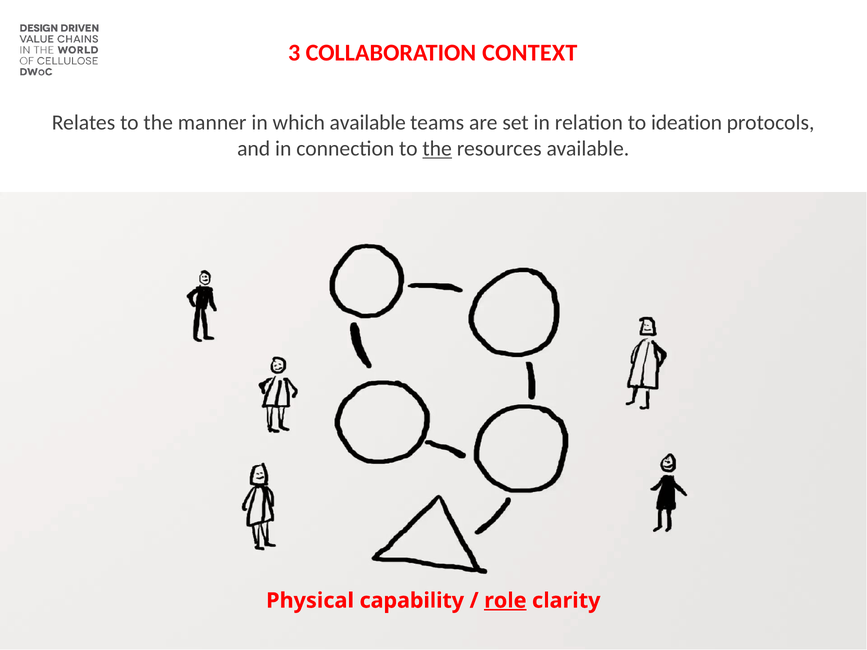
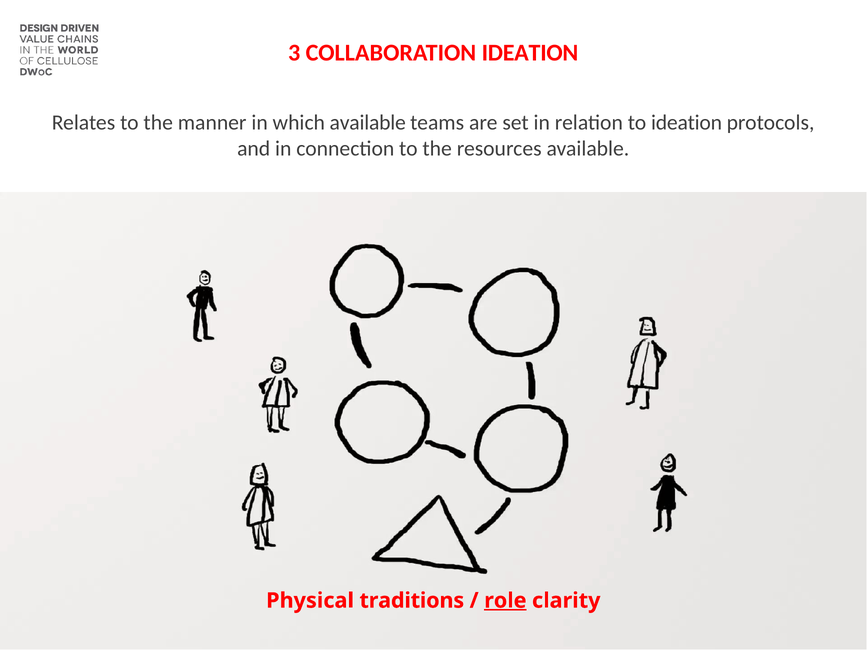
COLLABORATION CONTEXT: CONTEXT -> IDEATION
the at (437, 149) underline: present -> none
capability: capability -> traditions
